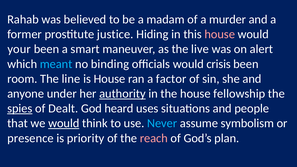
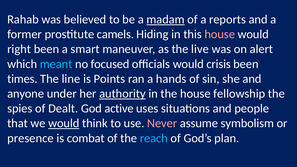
madam underline: none -> present
murder: murder -> reports
justice: justice -> camels
your: your -> right
binding: binding -> focused
room: room -> times
is House: House -> Points
factor: factor -> hands
spies underline: present -> none
heard: heard -> active
Never colour: light blue -> pink
priority: priority -> combat
reach colour: pink -> light blue
